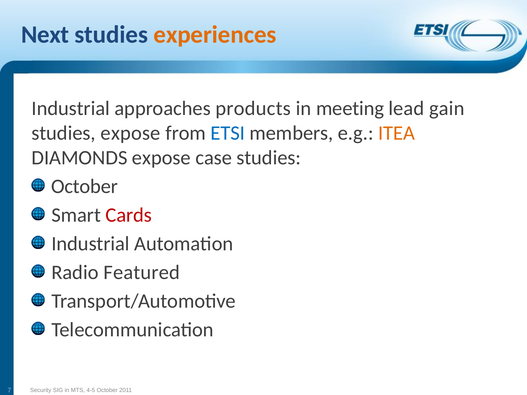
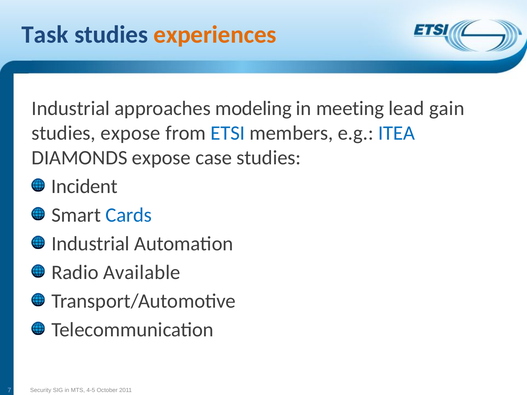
Next: Next -> Task
products: products -> modeling
ITEA colour: orange -> blue
October at (84, 187): October -> Incident
Cards colour: red -> blue
Featured: Featured -> Available
